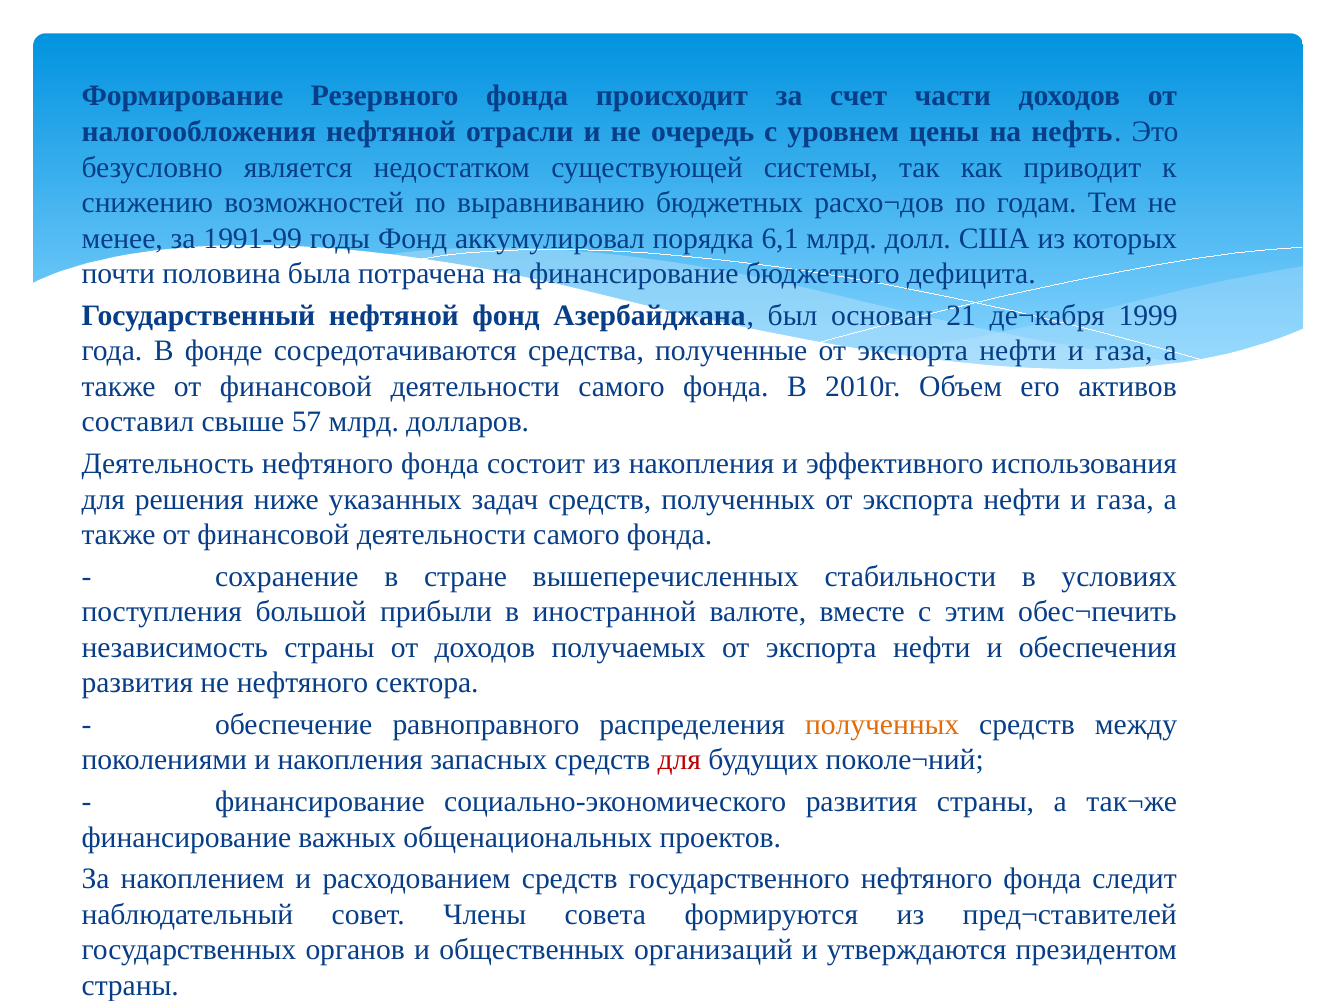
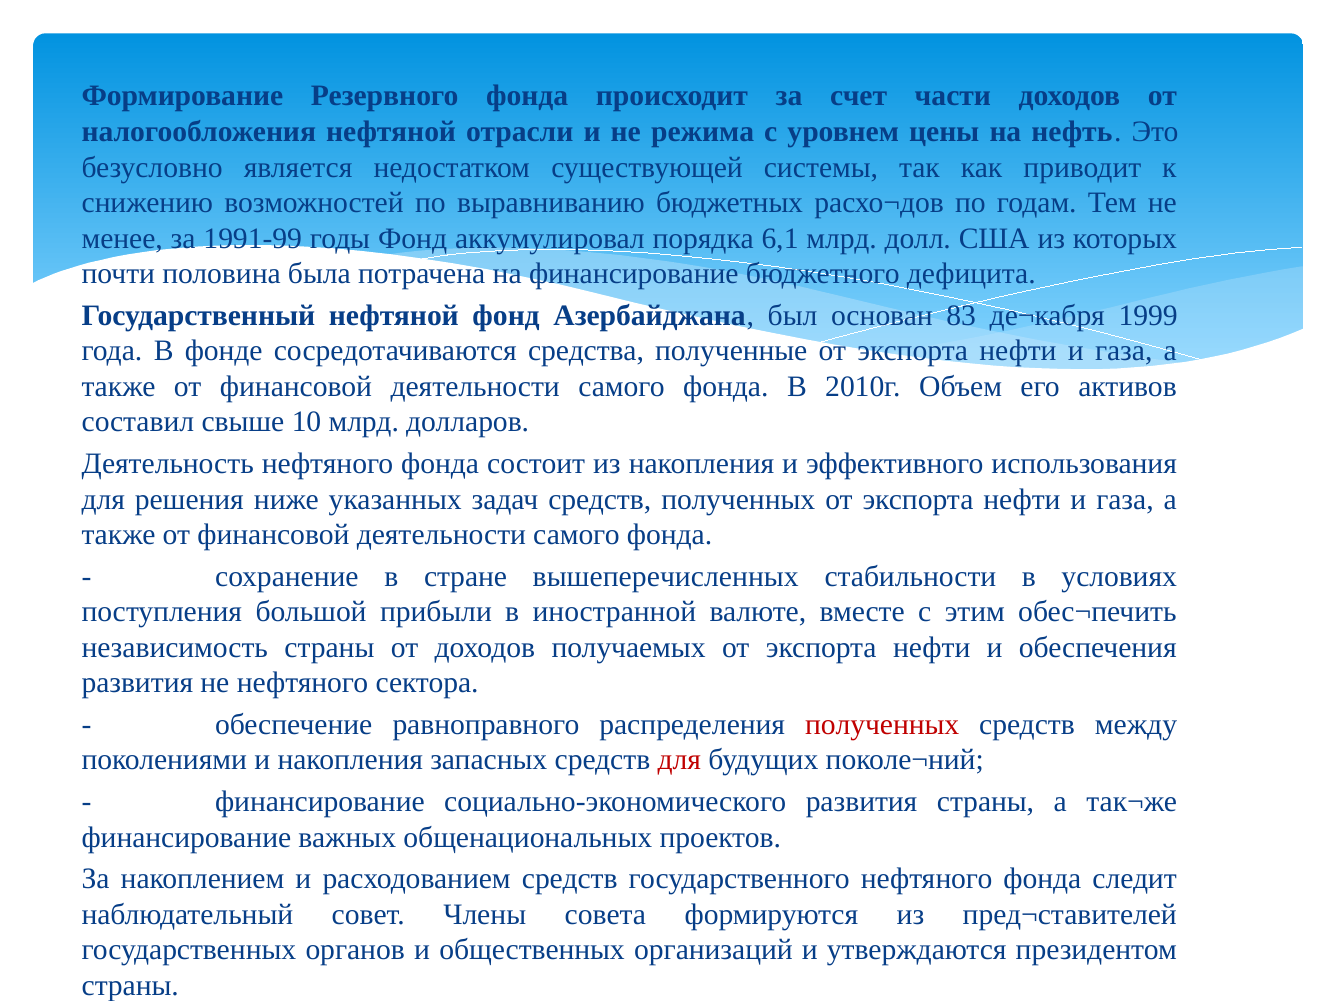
очередь: очередь -> режима
21: 21 -> 83
57: 57 -> 10
полученных at (882, 725) colour: orange -> red
